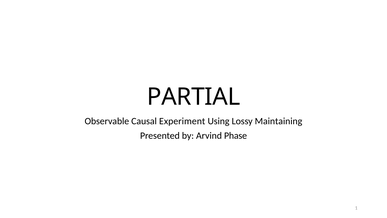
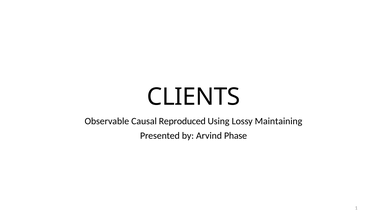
PARTIAL: PARTIAL -> CLIENTS
Experiment: Experiment -> Reproduced
